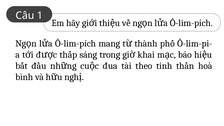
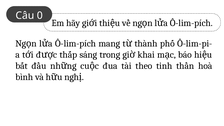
1: 1 -> 0
